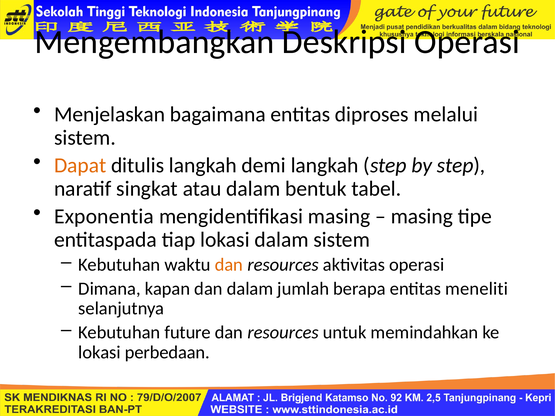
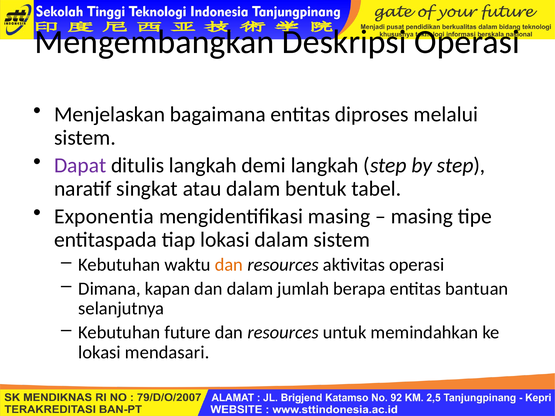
Dapat colour: orange -> purple
meneliti: meneliti -> bantuan
perbedaan: perbedaan -> mendasari
